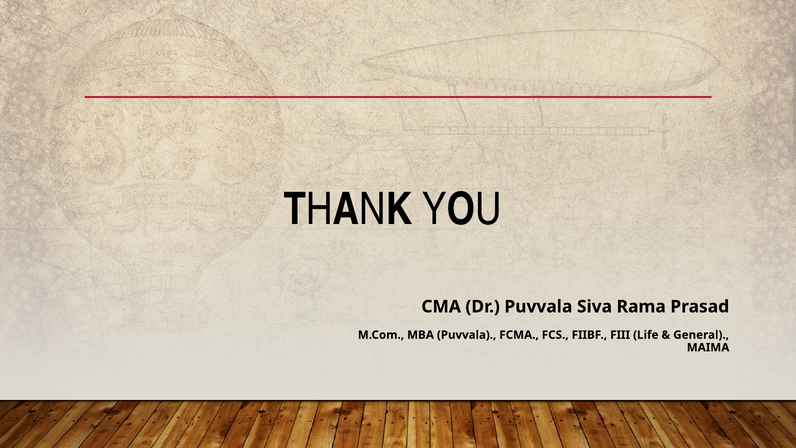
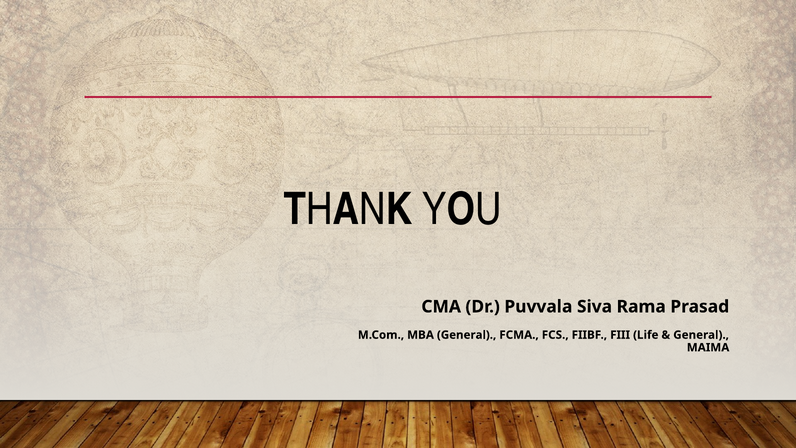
MBA Puvvala: Puvvala -> General
